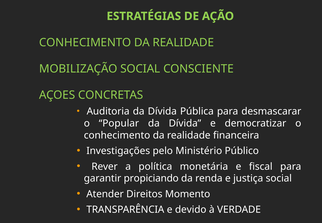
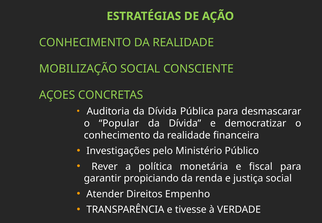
Momento: Momento -> Empenho
devido: devido -> tivesse
